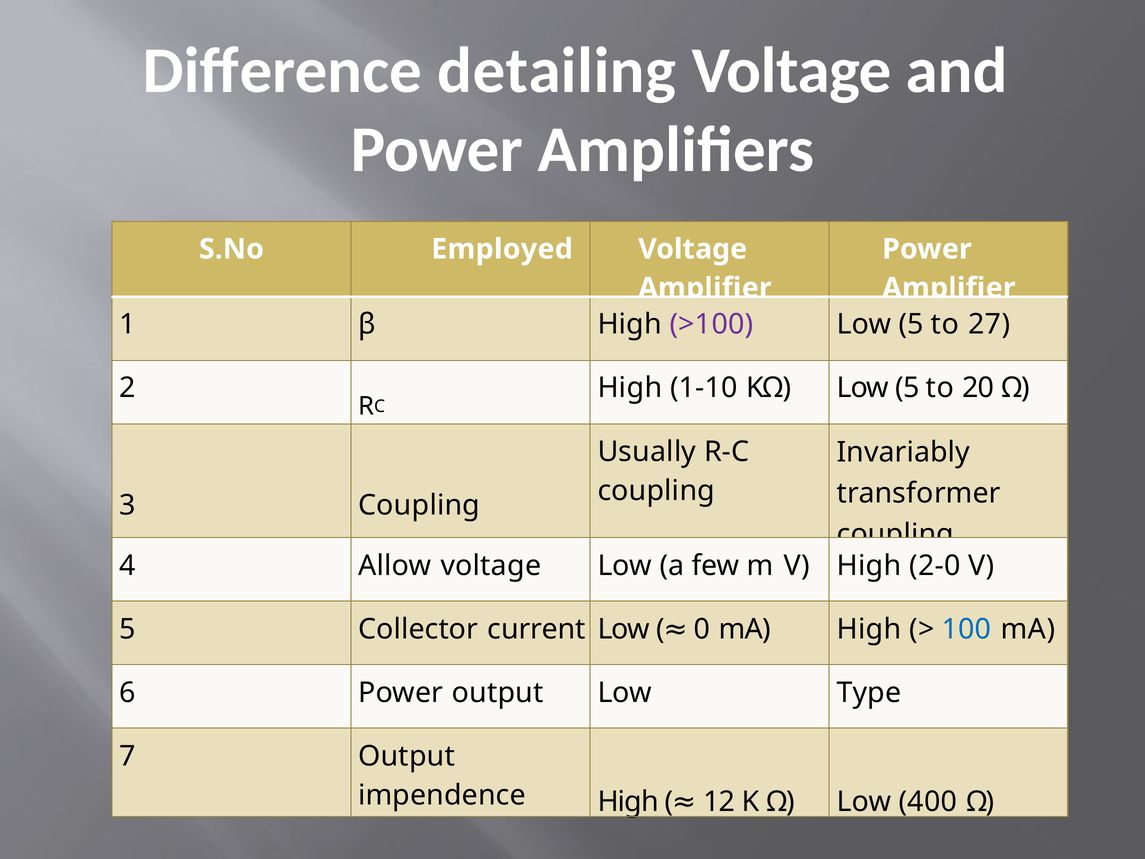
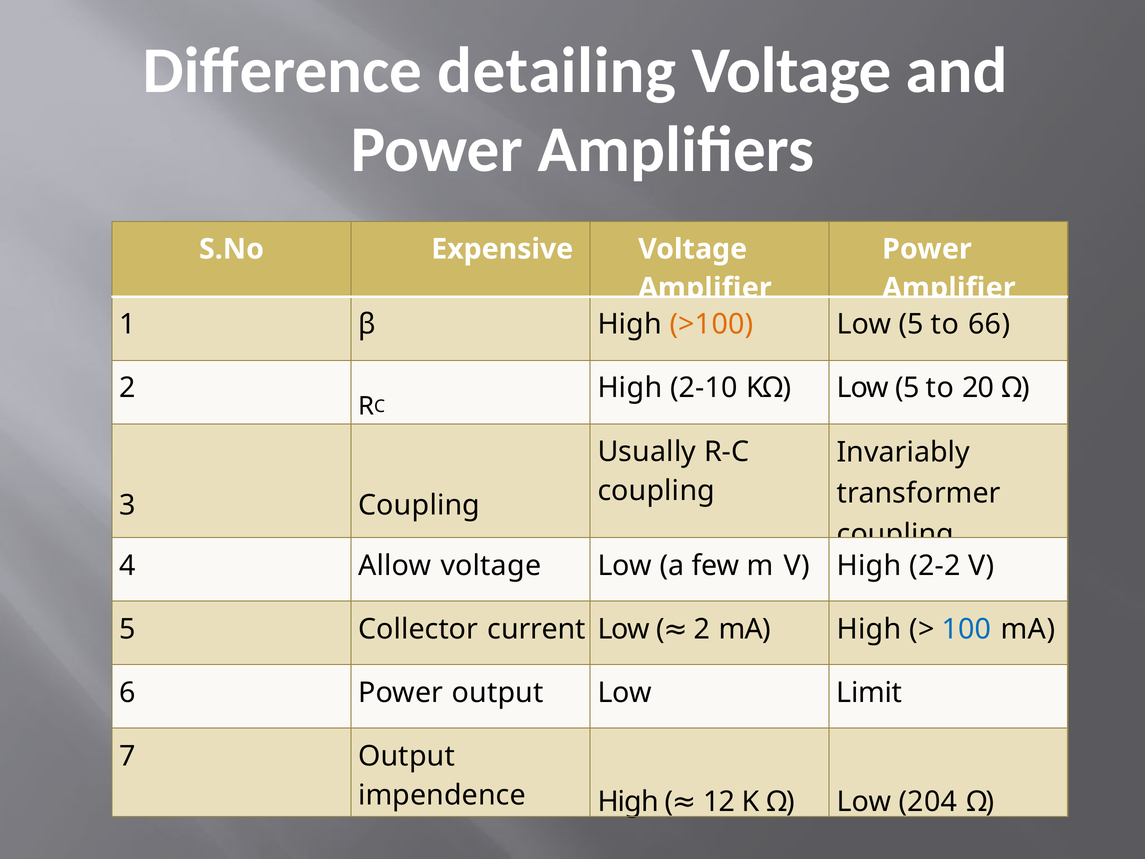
Employed: Employed -> Expensive
>100 colour: purple -> orange
27: 27 -> 66
1-10: 1-10 -> 2-10
2-0: 2-0 -> 2-2
0 at (702, 629): 0 -> 2
Type: Type -> Limit
400: 400 -> 204
